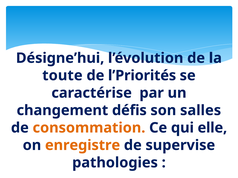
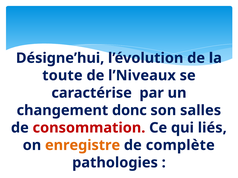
l’Priorités: l’Priorités -> l’Niveaux
défis: défis -> donc
consommation colour: orange -> red
elle: elle -> liés
supervise: supervise -> complète
